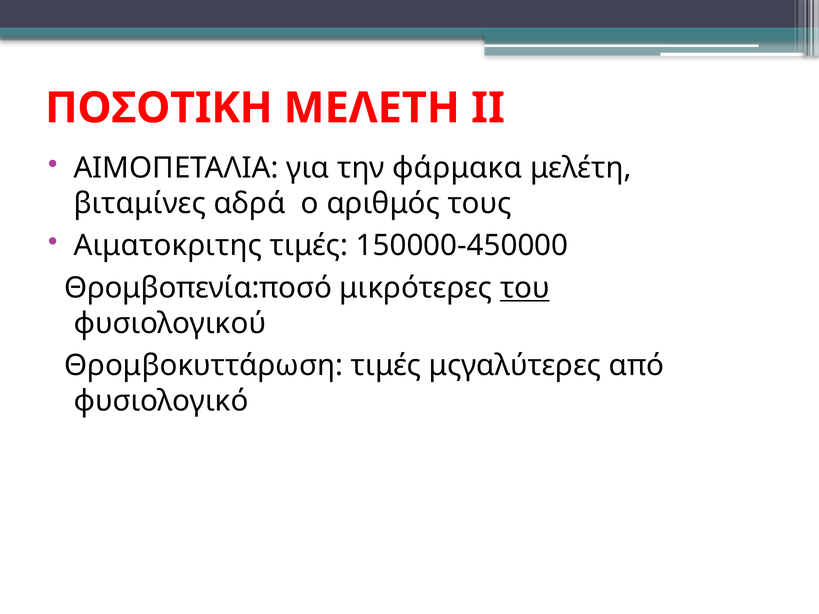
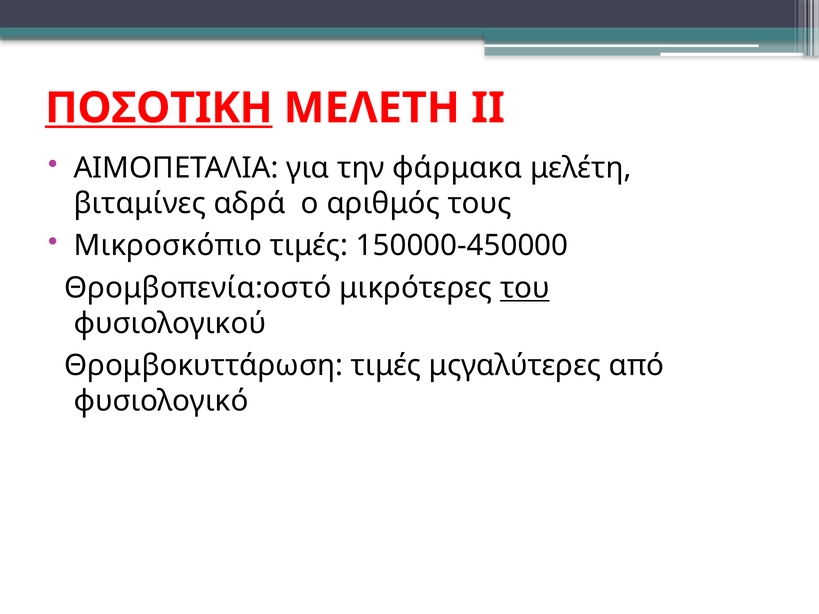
ΠΟΣΟΤΙΚΗ underline: none -> present
Αιματοκριτης: Αιματοκριτης -> Μικροσκόπιο
Θρομβοπενία:ποσό: Θρομβοπενία:ποσό -> Θρομβοπενία:οστό
